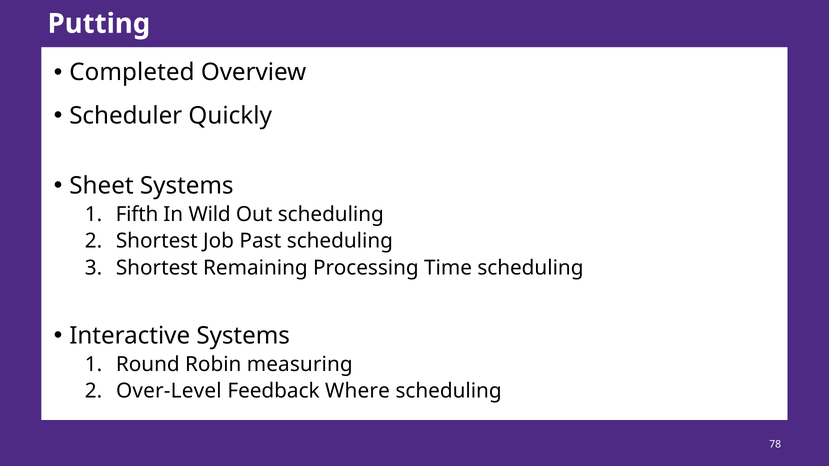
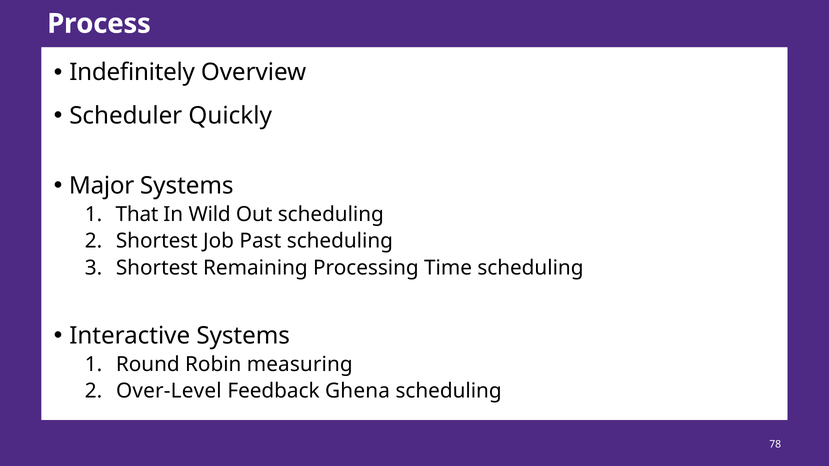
Putting: Putting -> Process
Completed: Completed -> Indefinitely
Sheet: Sheet -> Major
Fifth: Fifth -> That
Where: Where -> Ghena
